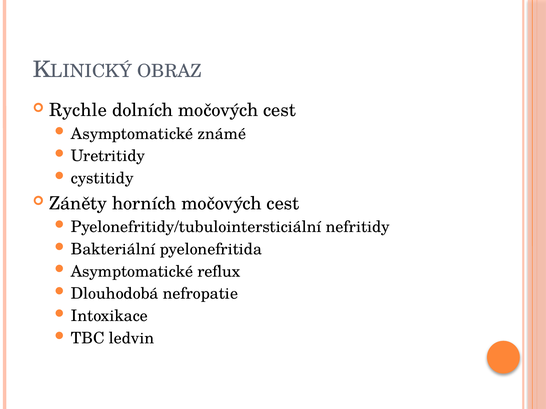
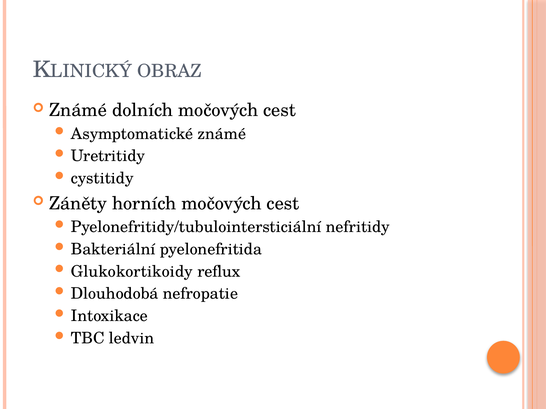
Rychle at (78, 110): Rychle -> Známé
Asymptomatické at (132, 272): Asymptomatické -> Glukokortikoidy
